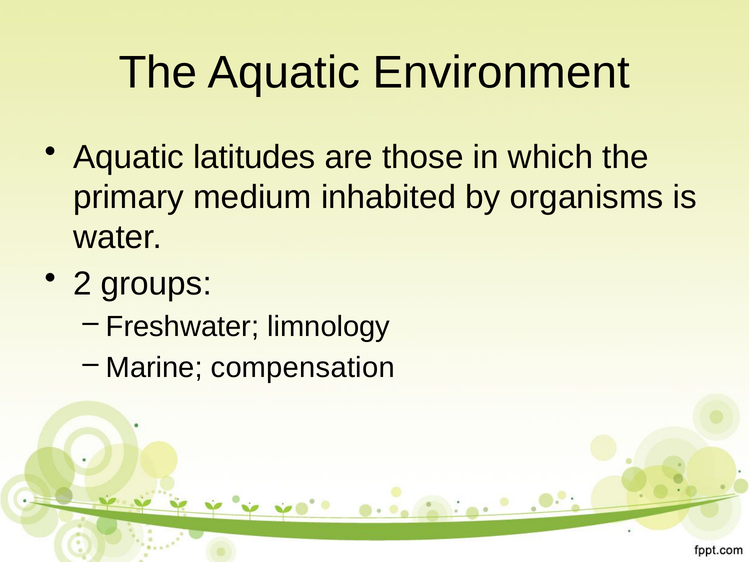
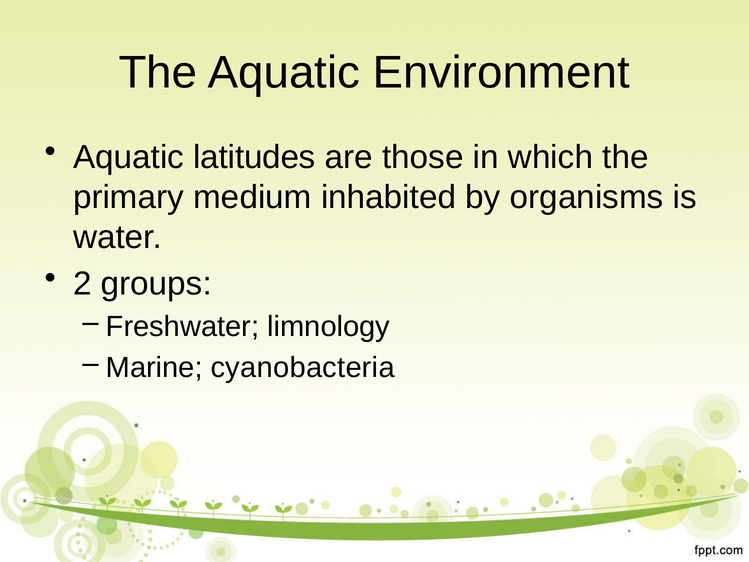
compensation: compensation -> cyanobacteria
